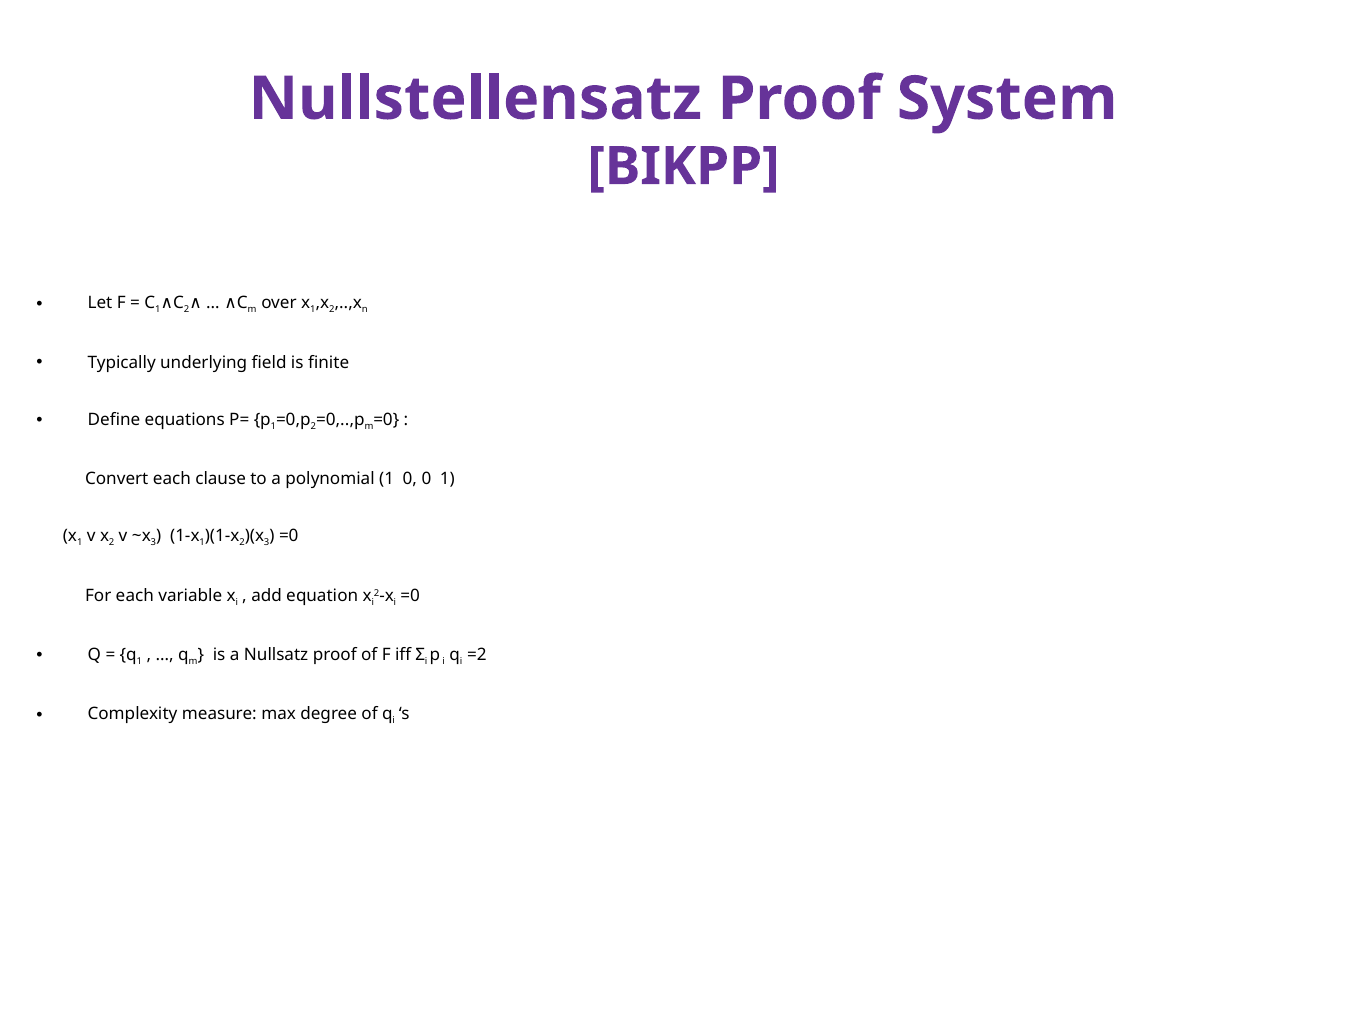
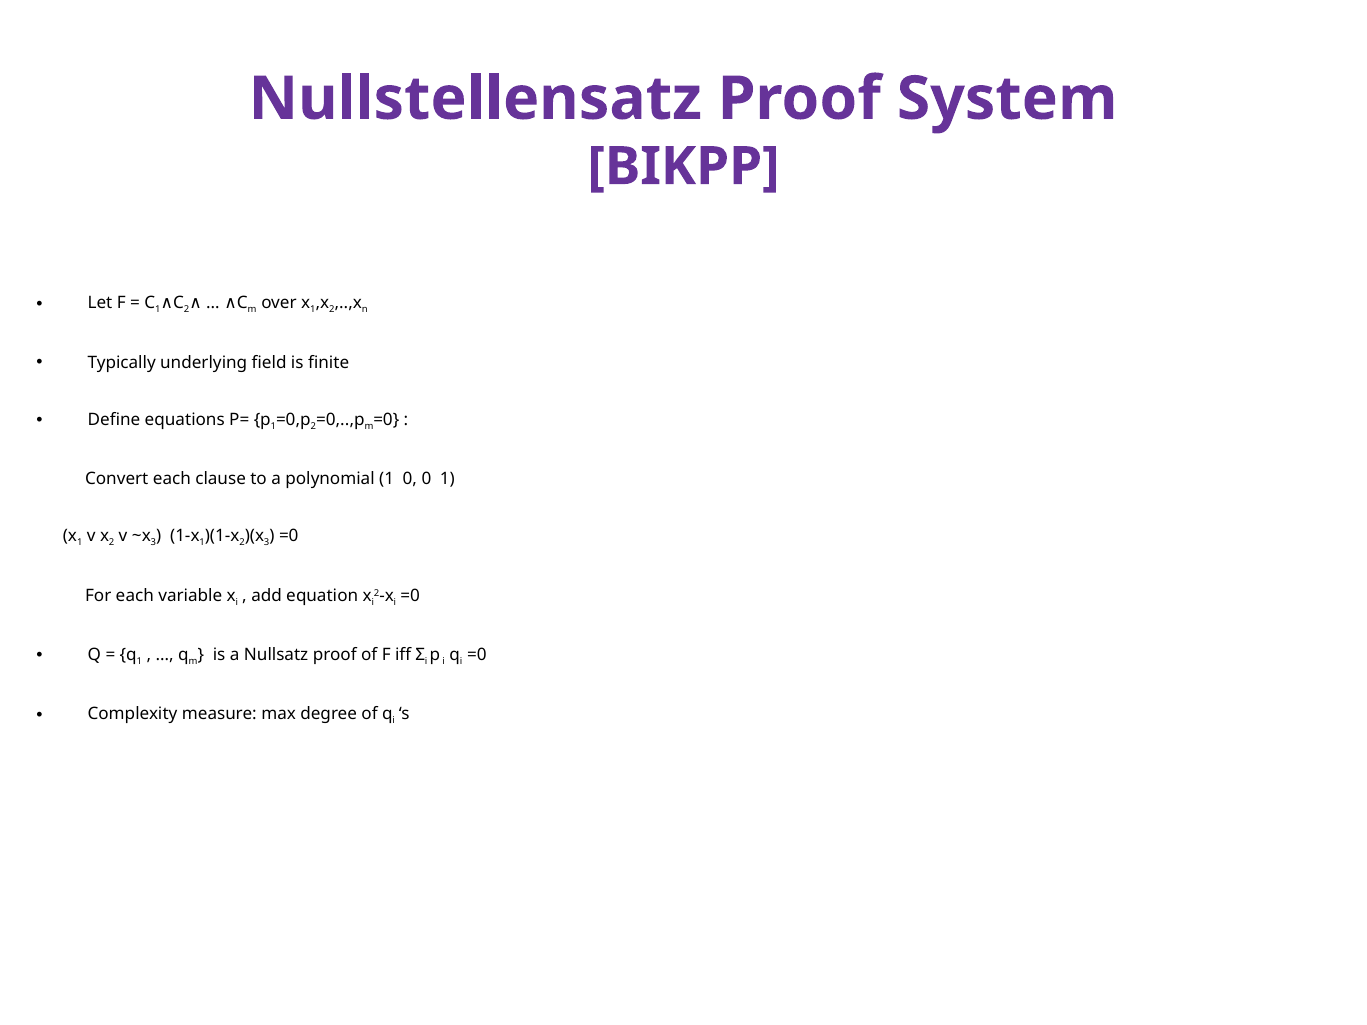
q i =2: =2 -> =0
